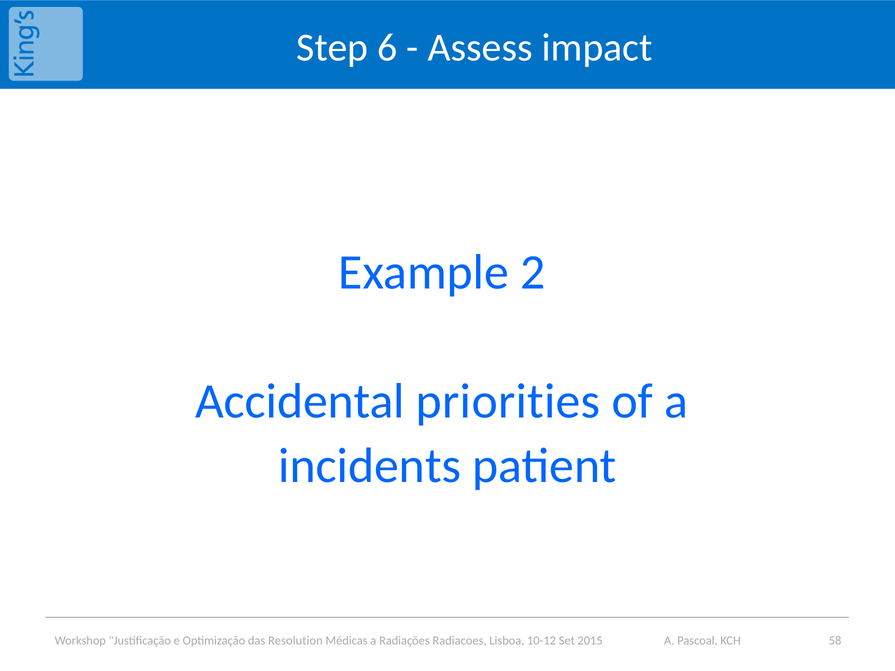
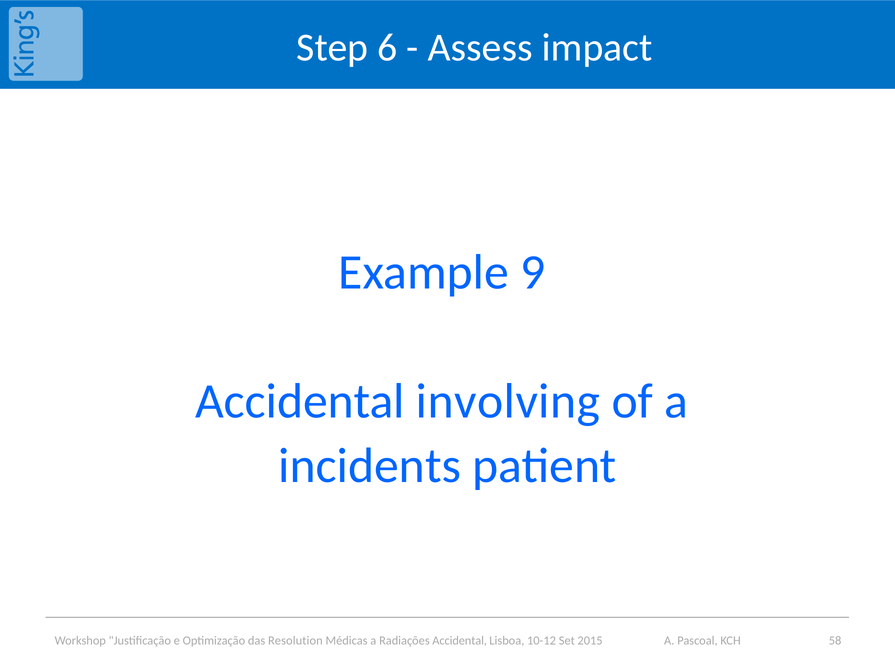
2: 2 -> 9
priorities: priorities -> involving
Radiações Radiacoes: Radiacoes -> Accidental
